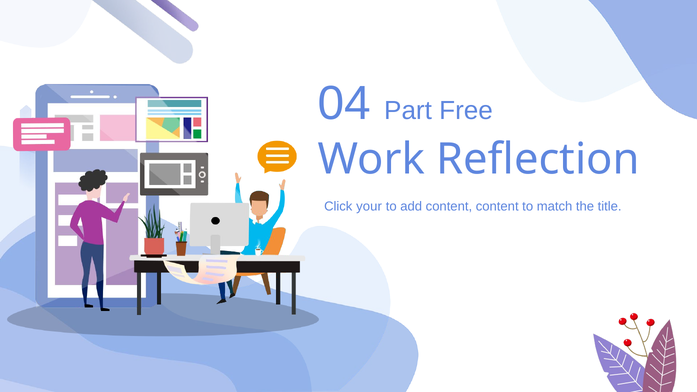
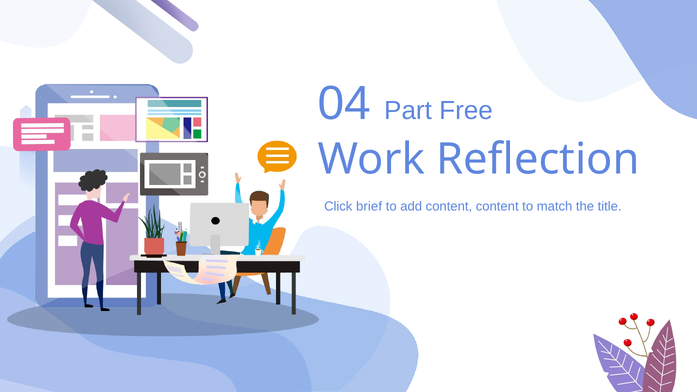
your: your -> brief
